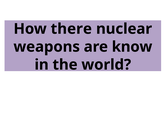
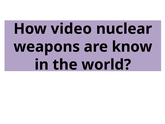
there: there -> video
